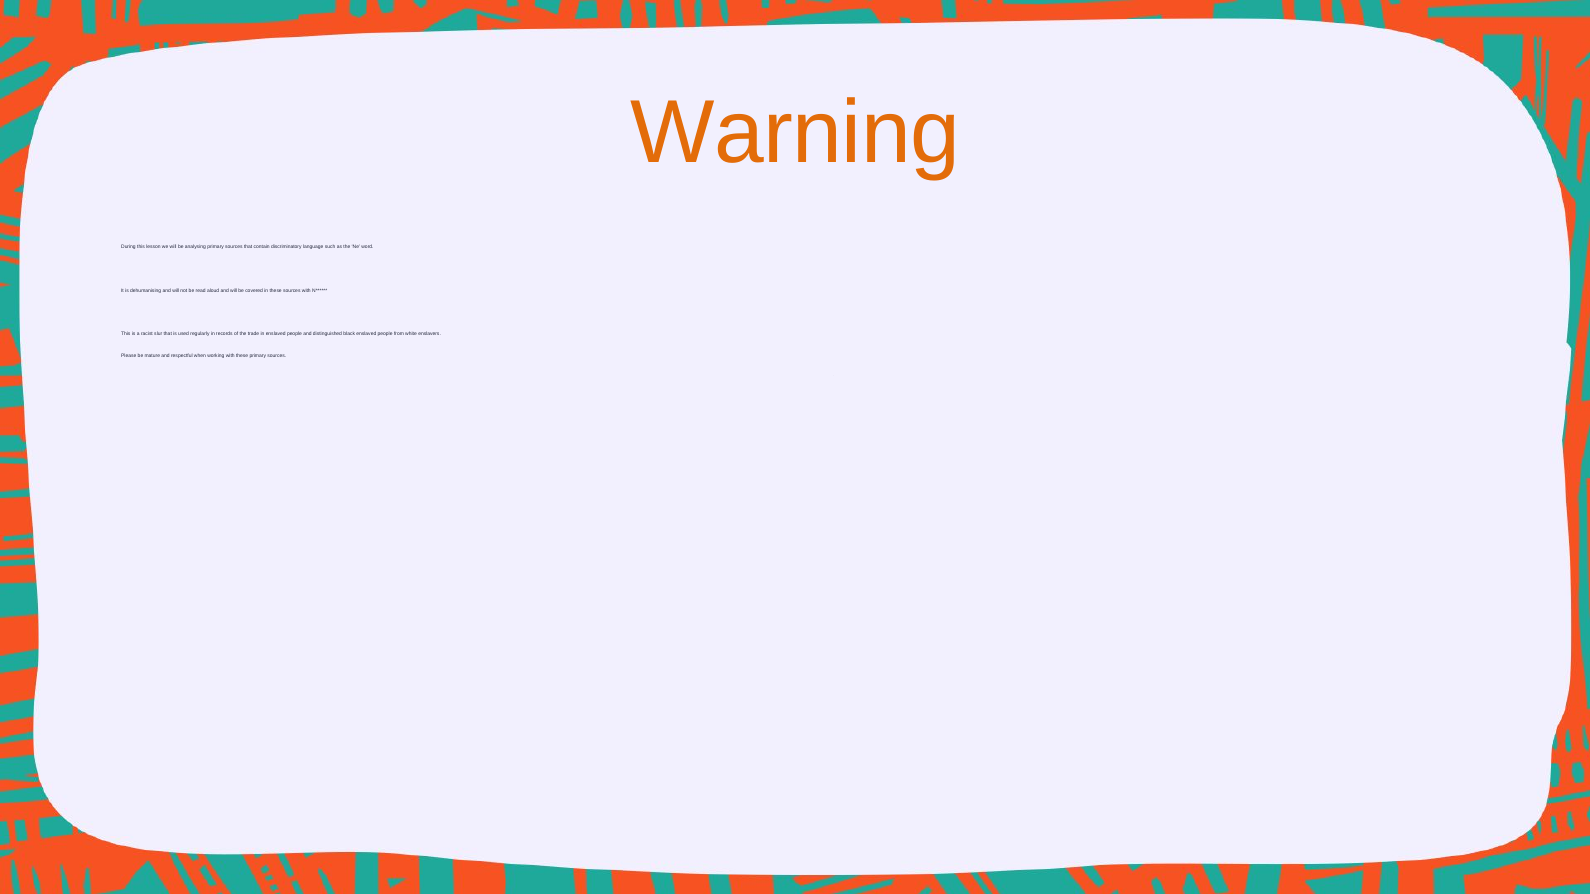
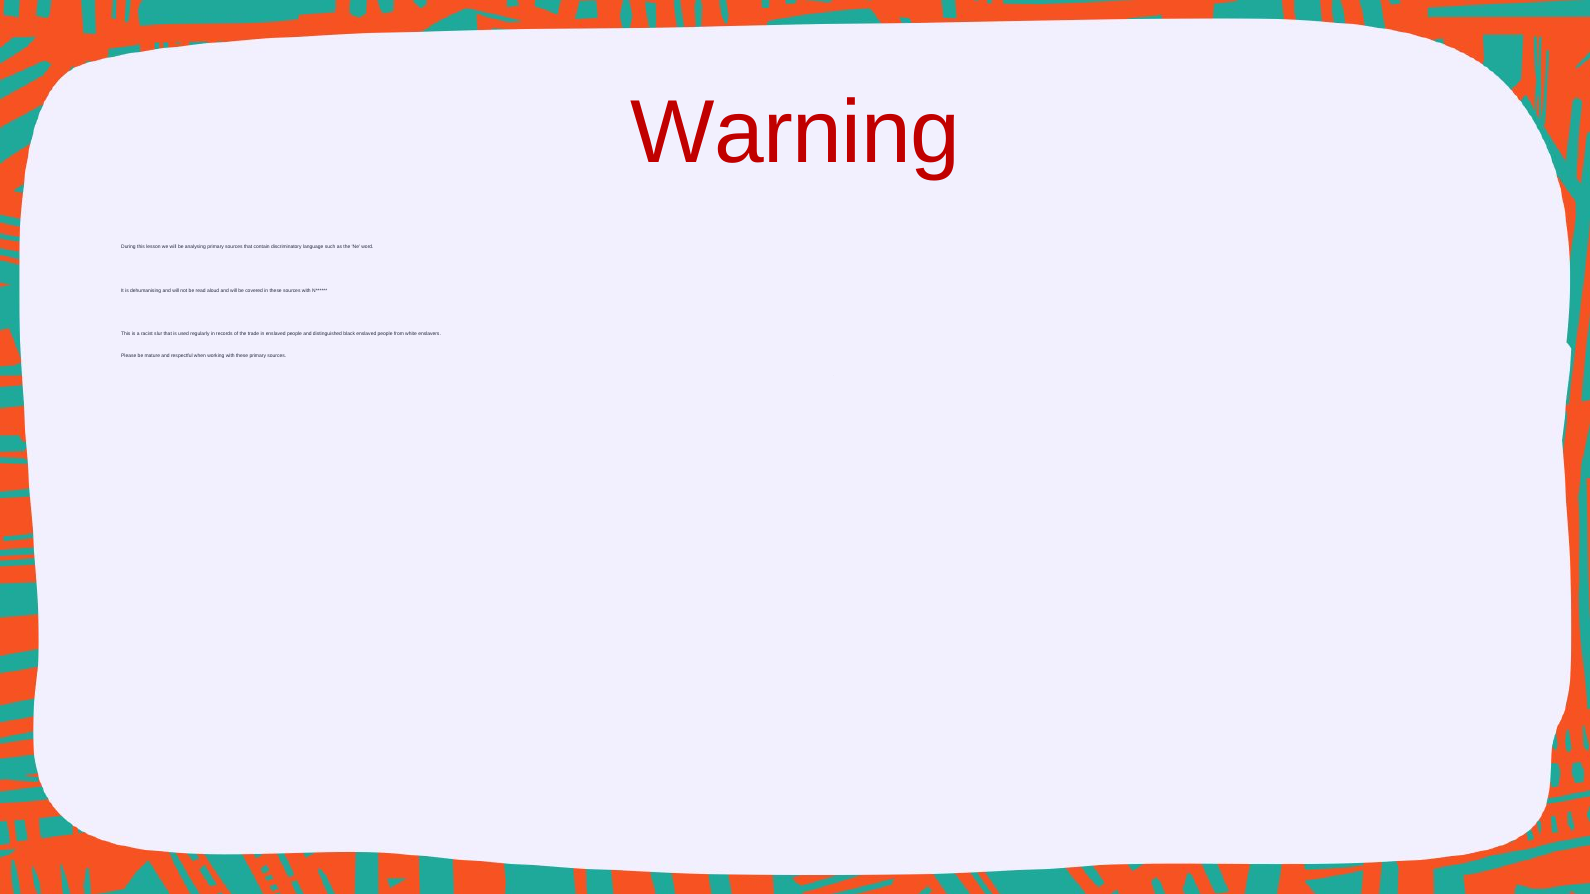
Warning colour: orange -> red
